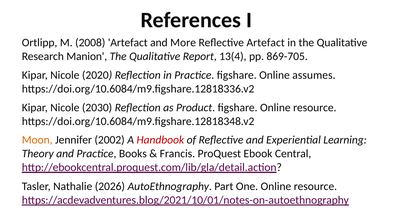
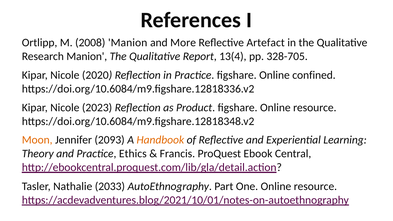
2008 Artefact: Artefact -> Manion
869-705: 869-705 -> 328-705
assumes: assumes -> confined
2030: 2030 -> 2023
2002: 2002 -> 2093
Handbook colour: red -> orange
Books: Books -> Ethics
2026: 2026 -> 2033
